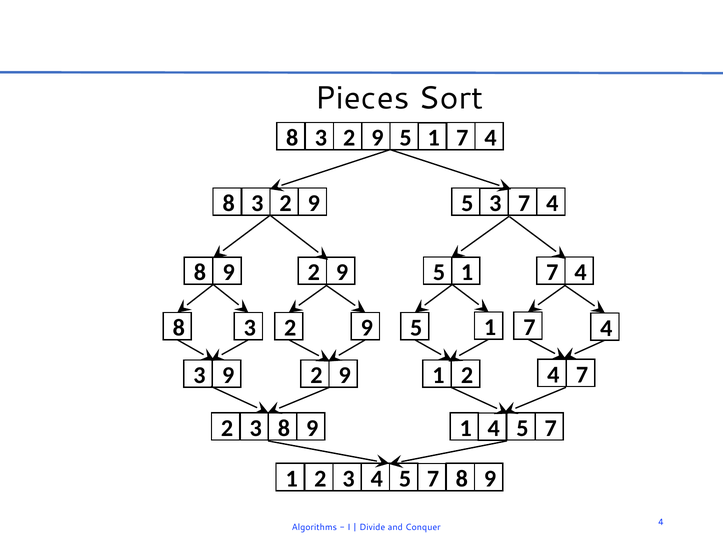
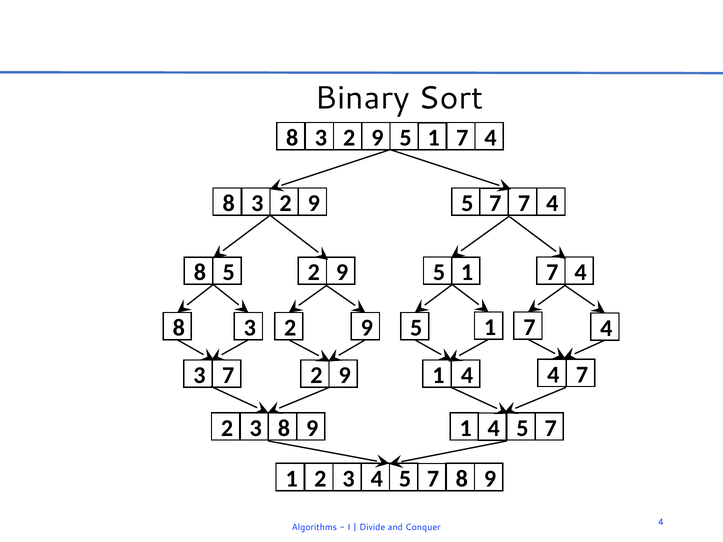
Pieces: Pieces -> Binary
2 5 3: 3 -> 7
9 at (229, 273): 9 -> 5
9 at (228, 375): 9 -> 7
2 1 2: 2 -> 4
